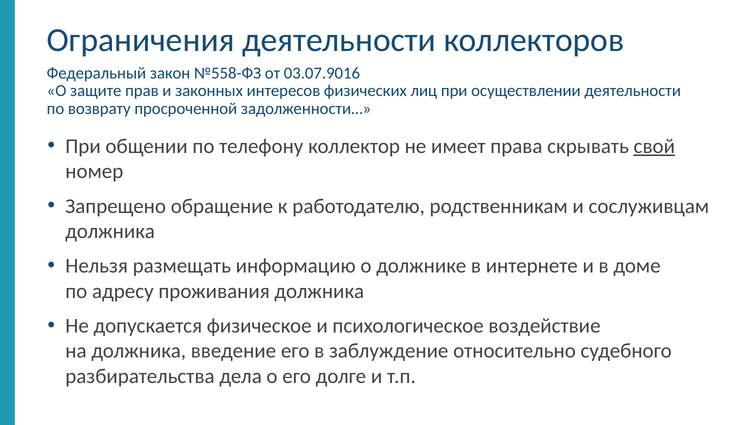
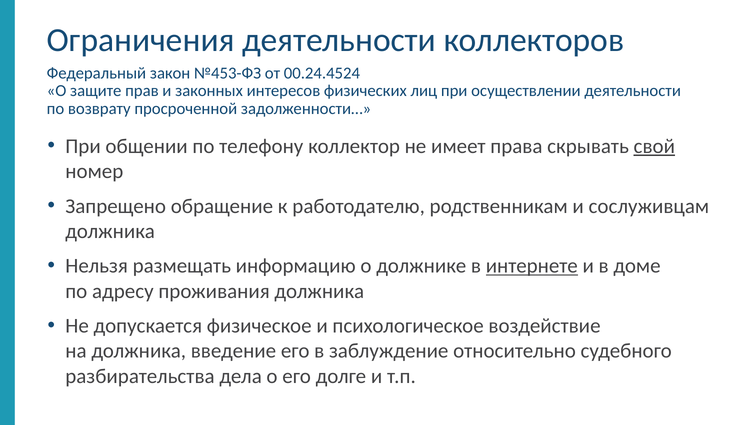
№558-ФЗ: №558-ФЗ -> №453-ФЗ
03.07.9016: 03.07.9016 -> 00.24.4524
интернете underline: none -> present
